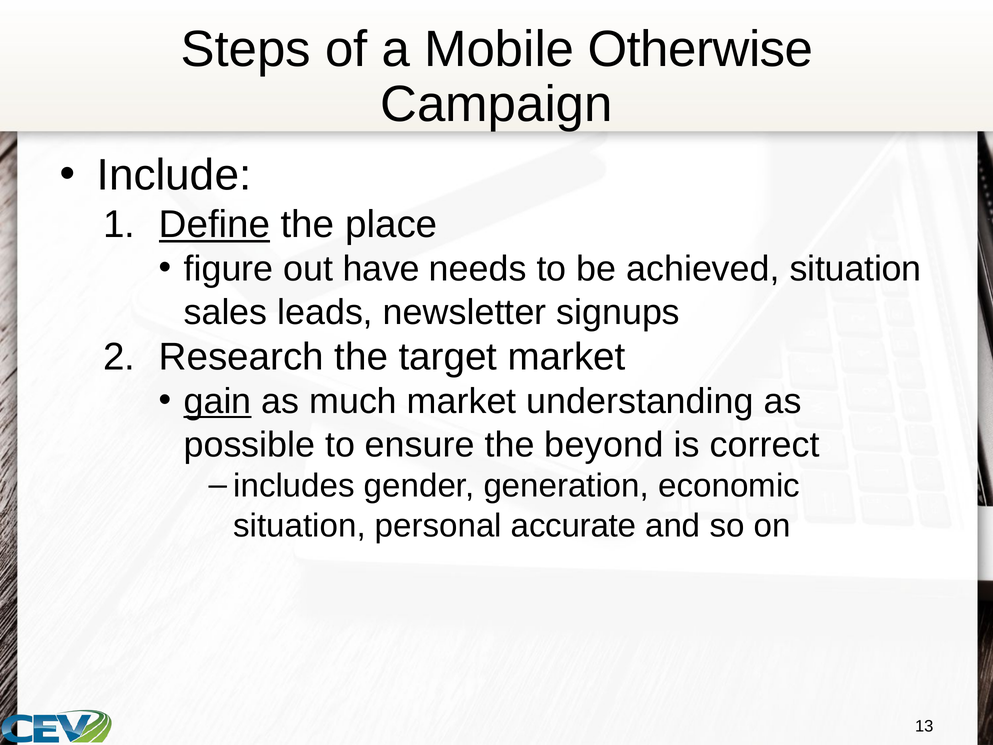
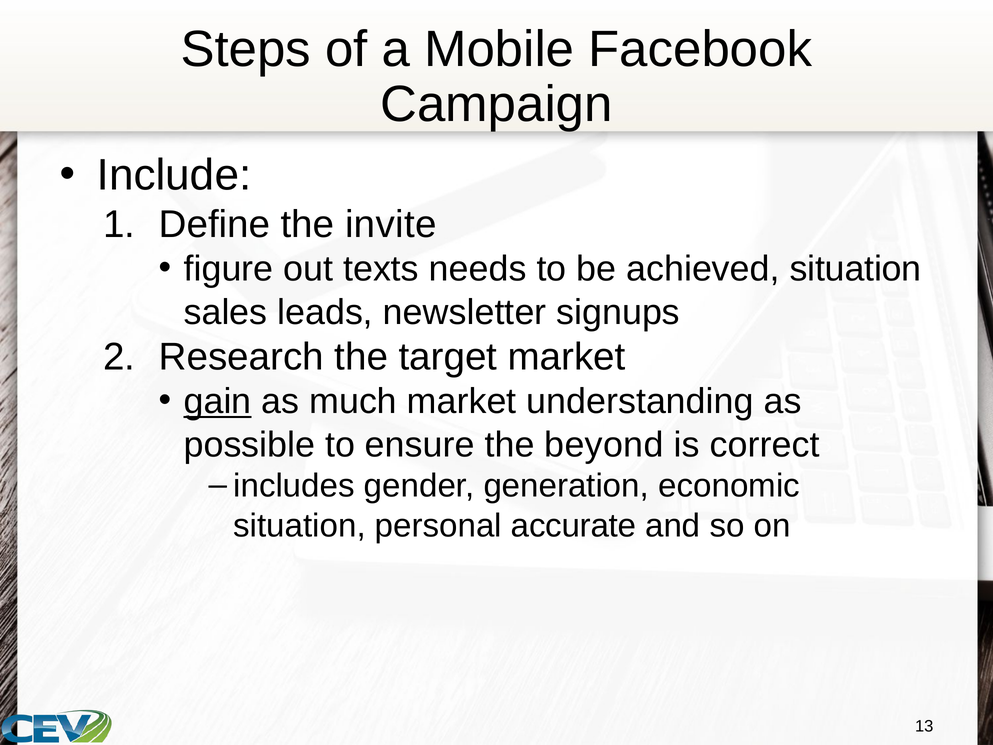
Otherwise: Otherwise -> Facebook
Define underline: present -> none
place: place -> invite
have: have -> texts
